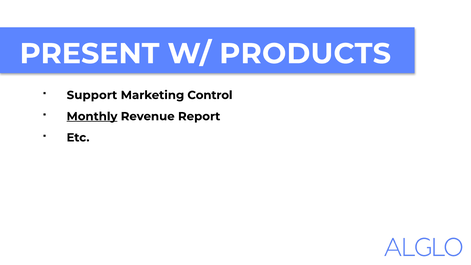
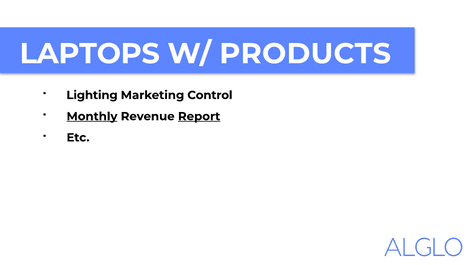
PRESENT: PRESENT -> LAPTOPS
Support: Support -> Lighting
Report underline: none -> present
